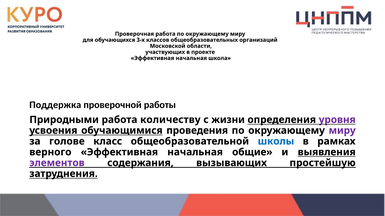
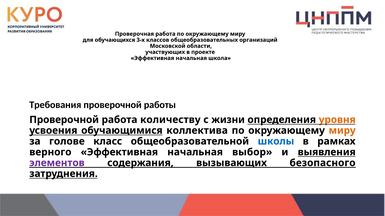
Поддержка: Поддержка -> Требования
Природными at (64, 120): Природными -> Проверочной
уровня colour: purple -> orange
проведения: проведения -> коллектива
миру at (342, 131) colour: purple -> orange
общие: общие -> выбор
простейшую: простейшую -> безопасного
